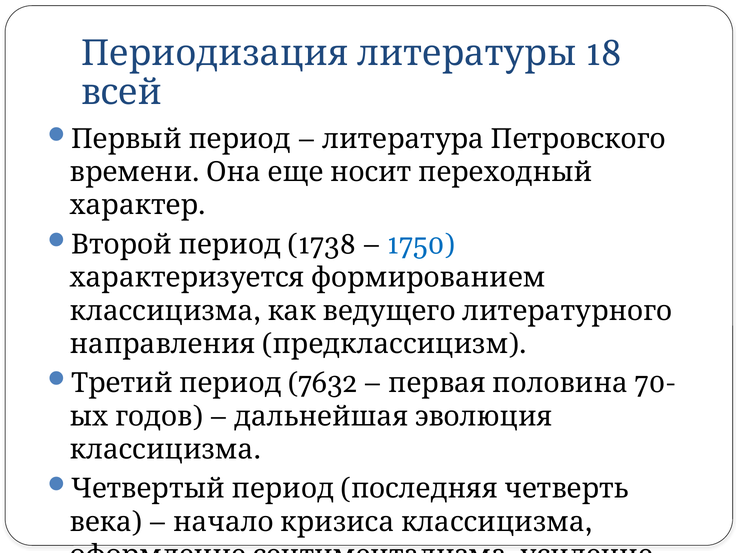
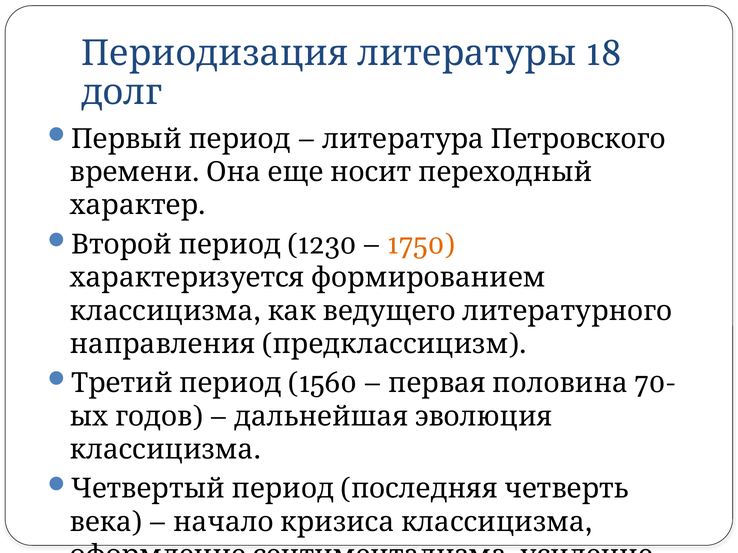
всей: всей -> долг
1738: 1738 -> 1230
1750 colour: blue -> orange
7632: 7632 -> 1560
